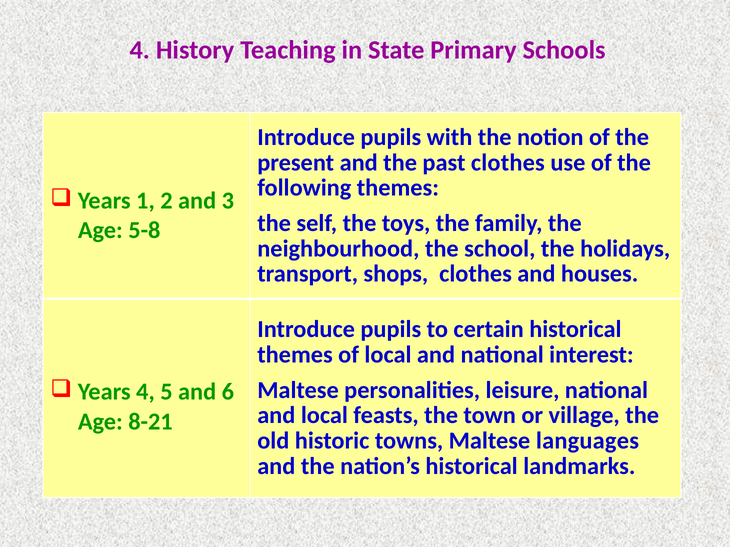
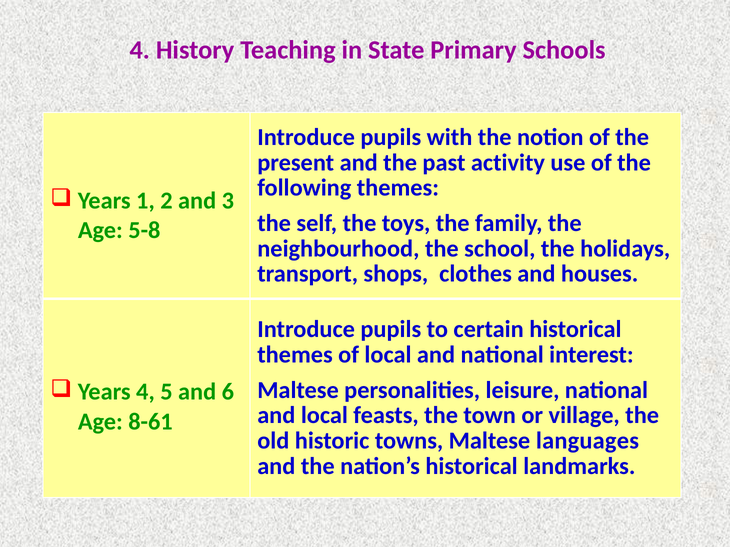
past clothes: clothes -> activity
8-21: 8-21 -> 8-61
